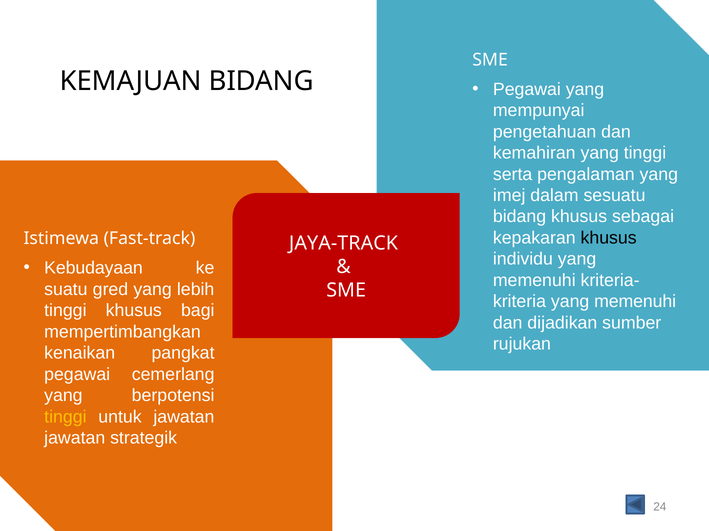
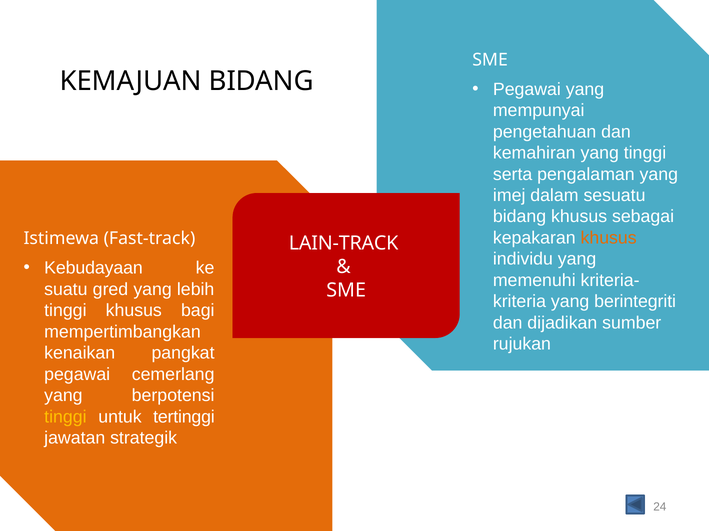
khusus at (609, 238) colour: black -> orange
JAYA-TRACK: JAYA-TRACK -> LAIN-TRACK
memenuhi at (635, 302): memenuhi -> berintegriti
untuk jawatan: jawatan -> tertinggi
